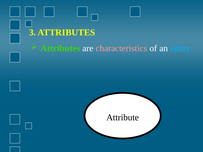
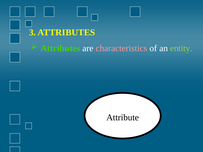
entity colour: light blue -> light green
